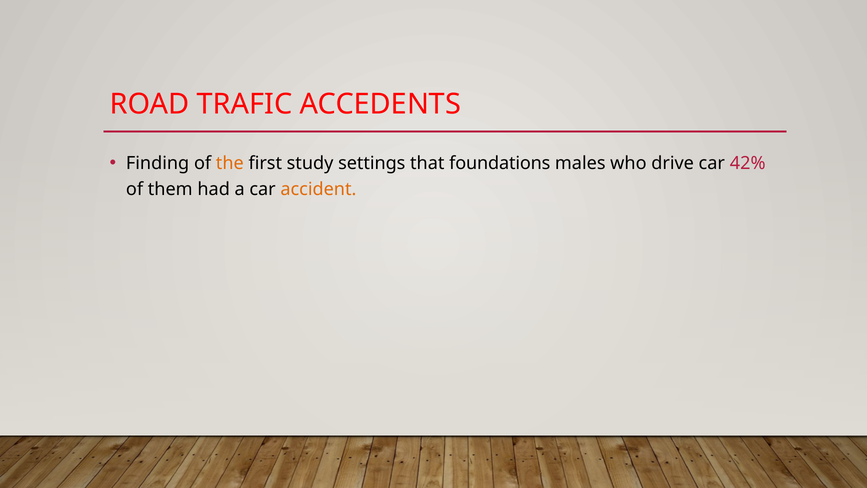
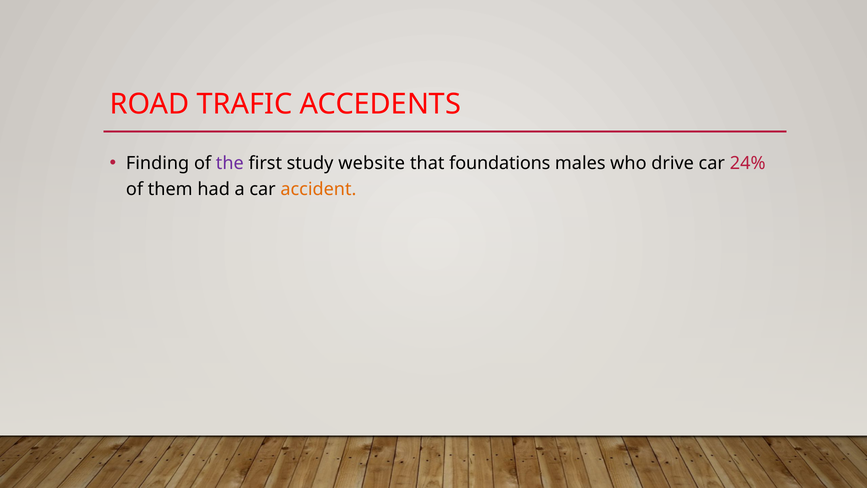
the colour: orange -> purple
settings: settings -> website
42%: 42% -> 24%
